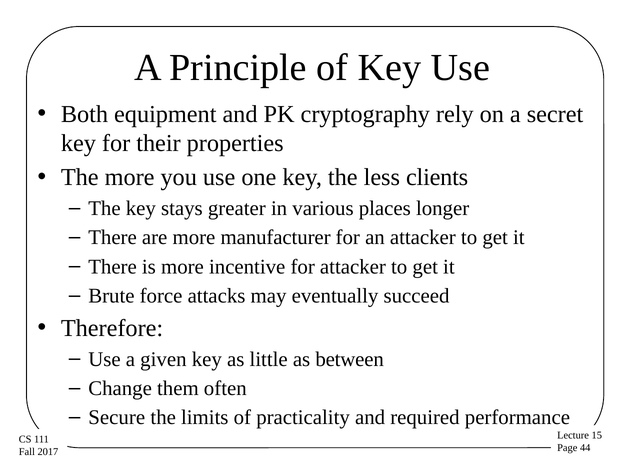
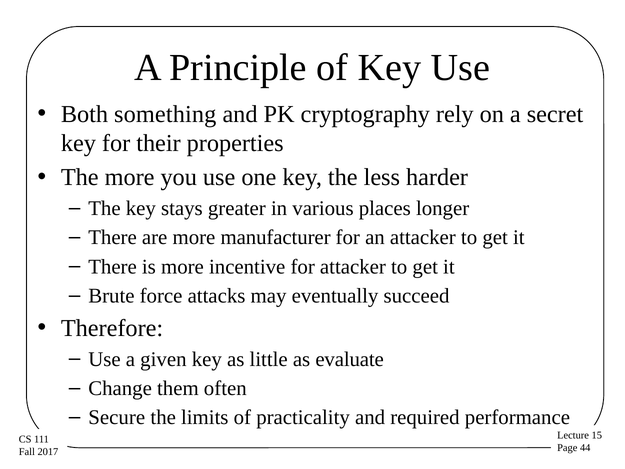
equipment: equipment -> something
clients: clients -> harder
between: between -> evaluate
